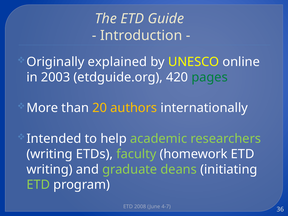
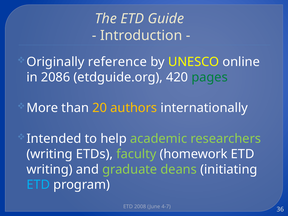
explained: explained -> reference
2003: 2003 -> 2086
ETD at (38, 185) colour: light green -> light blue
